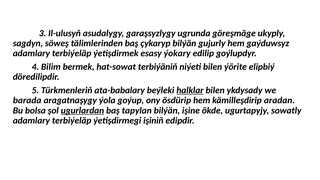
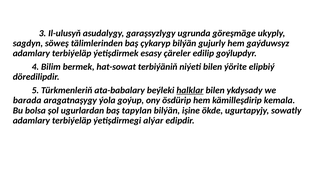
ýokary: ýokary -> çäreler
aradan: aradan -> kemala
ugurlardan underline: present -> none
işiniň: işiniň -> alýar
